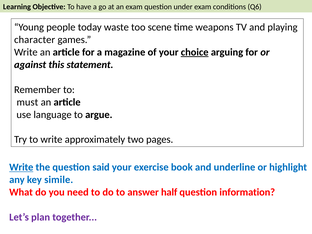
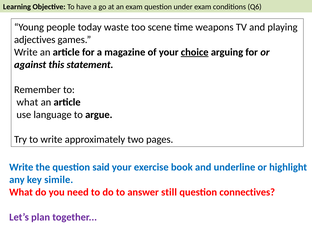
character: character -> adjectives
must at (27, 102): must -> what
Write at (21, 167) underline: present -> none
half: half -> still
information: information -> connectives
